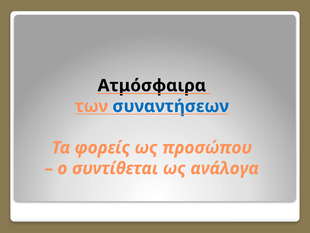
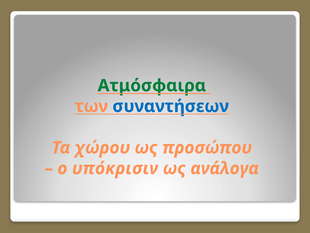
Ατμόσφαιρα colour: black -> green
φορείς: φορείς -> χώρου
συντίθεται: συντίθεται -> υπόκρισιν
